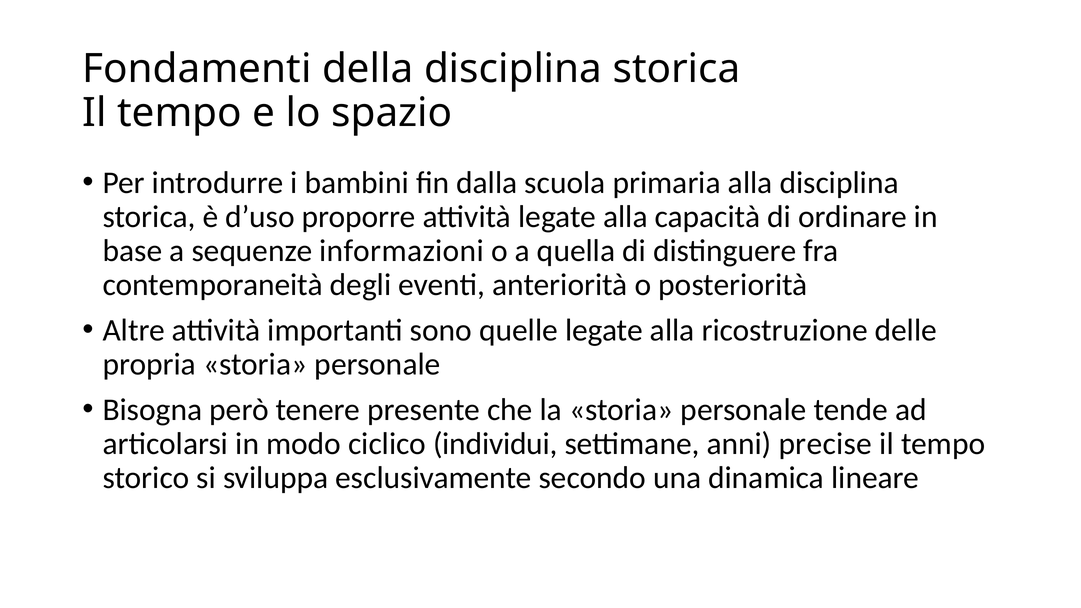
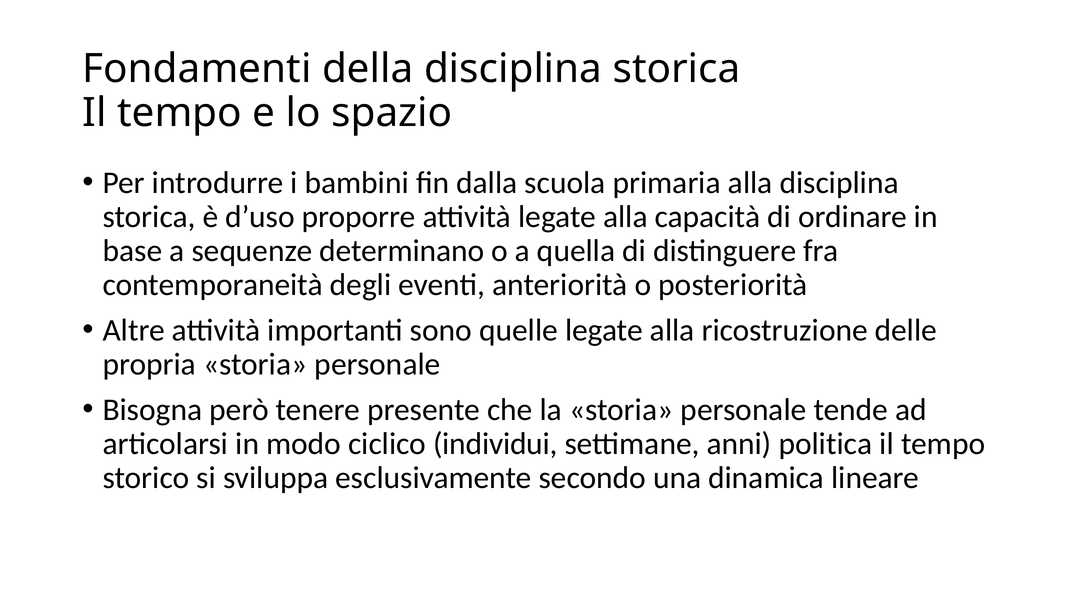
informazioni: informazioni -> determinano
precise: precise -> politica
